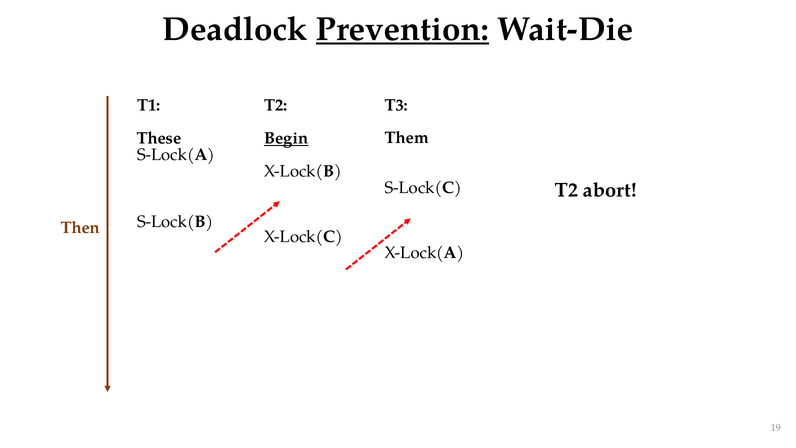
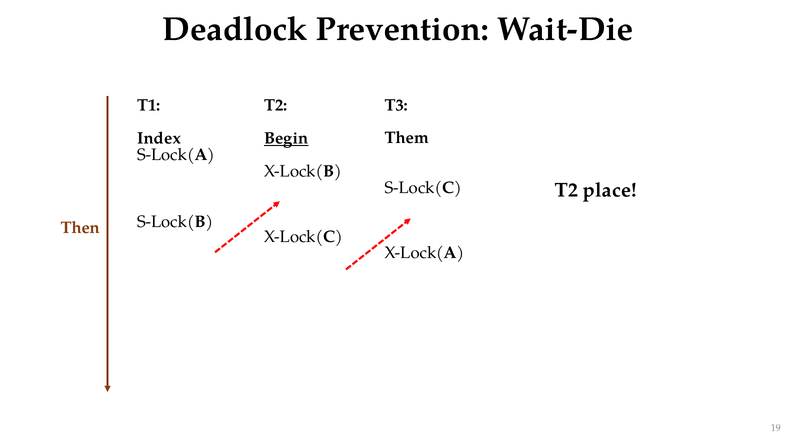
Prevention underline: present -> none
These: These -> Index
abort: abort -> place
